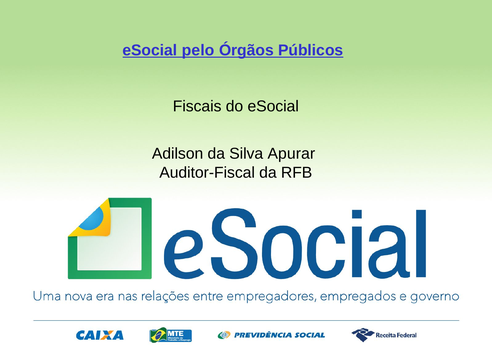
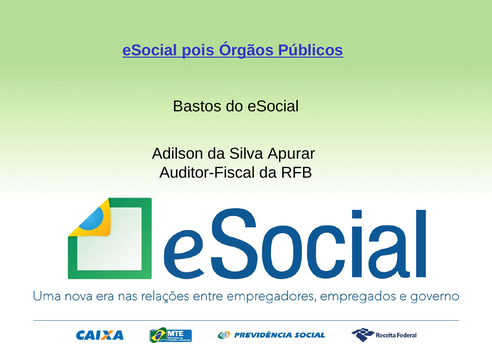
pelo: pelo -> pois
Fiscais: Fiscais -> Bastos
